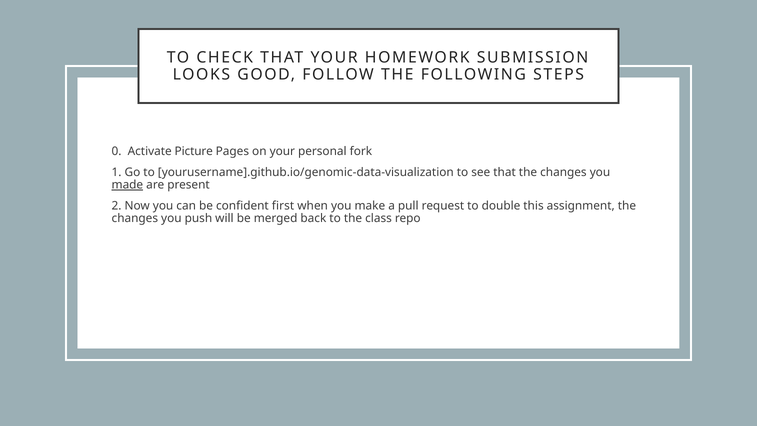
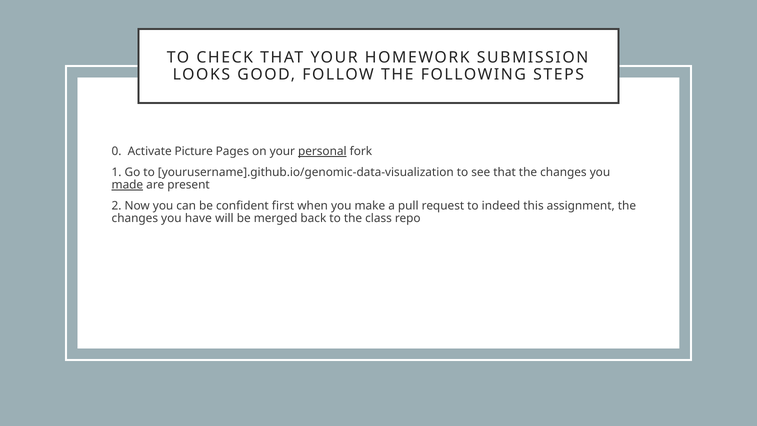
personal underline: none -> present
double: double -> indeed
push: push -> have
